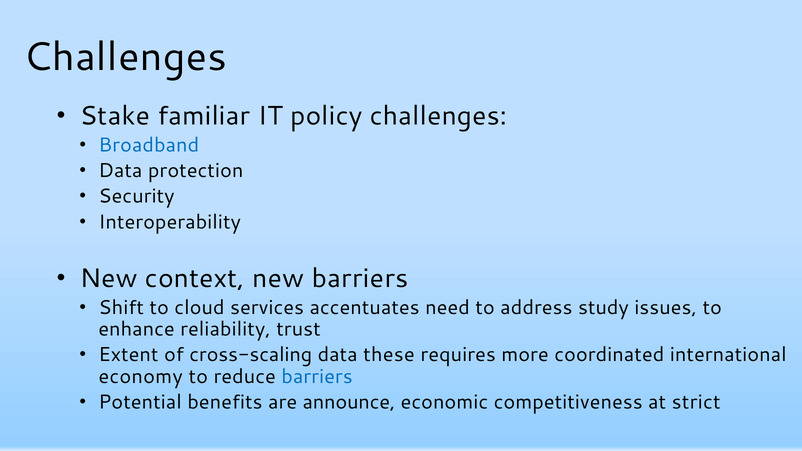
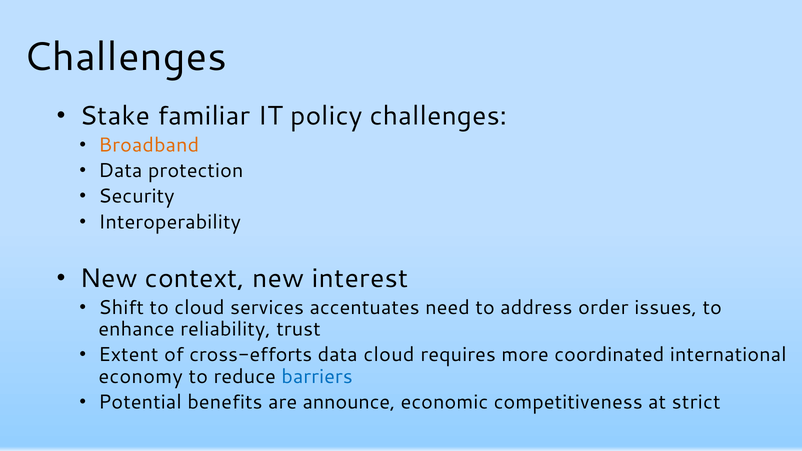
Broadband colour: blue -> orange
new barriers: barriers -> interest
study: study -> order
cross-scaling: cross-scaling -> cross-efforts
data these: these -> cloud
